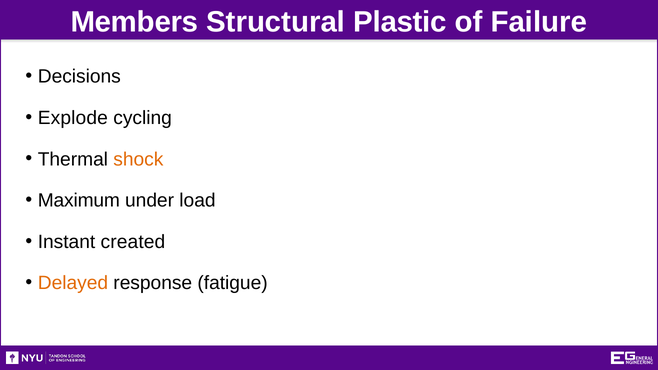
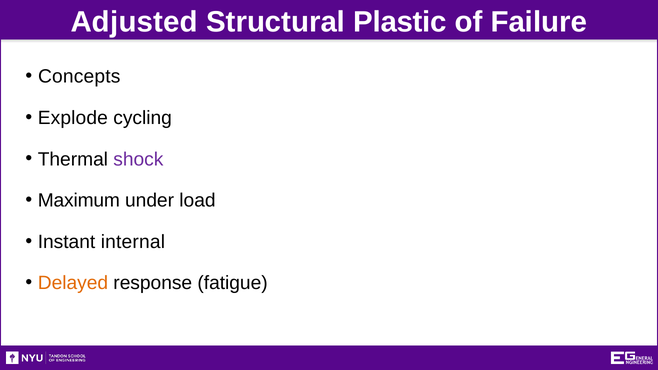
Members: Members -> Adjusted
Decisions: Decisions -> Concepts
shock colour: orange -> purple
created: created -> internal
